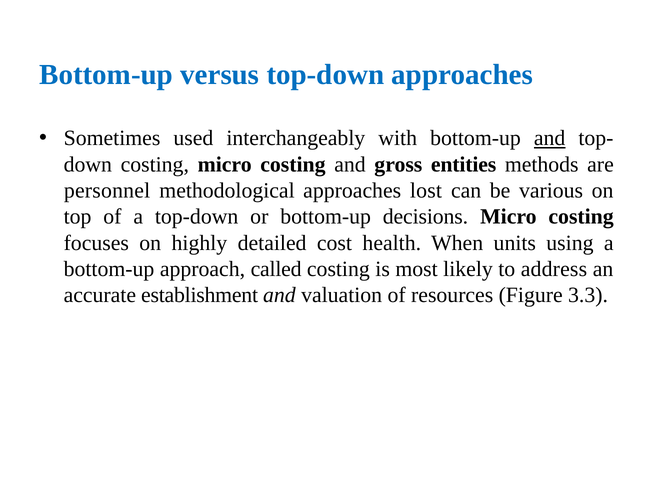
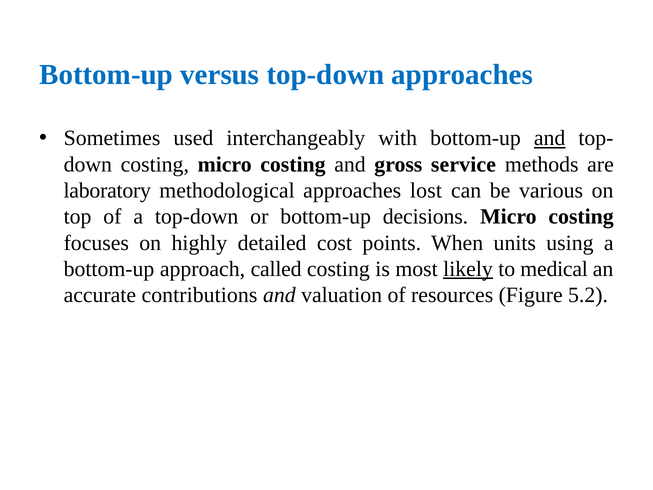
entities: entities -> service
personnel: personnel -> laboratory
health: health -> points
likely underline: none -> present
address: address -> medical
establishment: establishment -> contributions
3.3: 3.3 -> 5.2
